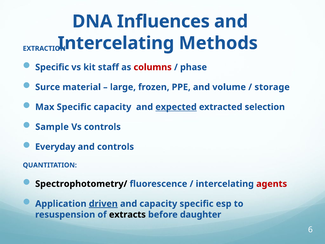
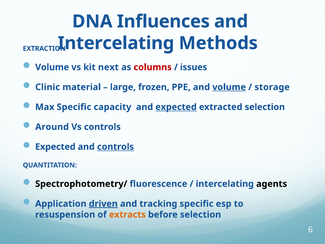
Specific at (52, 67): Specific -> Volume
staff: staff -> next
phase: phase -> issues
Surce: Surce -> Clinic
volume at (229, 87) underline: none -> present
Sample: Sample -> Around
Everyday at (55, 147): Everyday -> Expected
controls at (116, 147) underline: none -> present
agents colour: red -> black
and capacity: capacity -> tracking
extracts colour: black -> orange
before daughter: daughter -> selection
